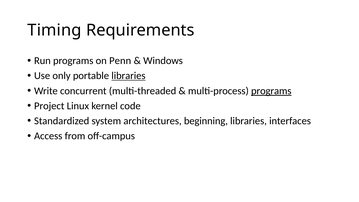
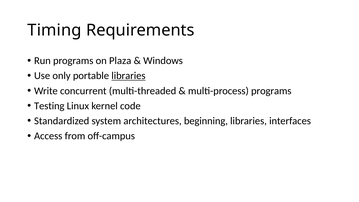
Penn: Penn -> Plaza
programs at (271, 91) underline: present -> none
Project: Project -> Testing
